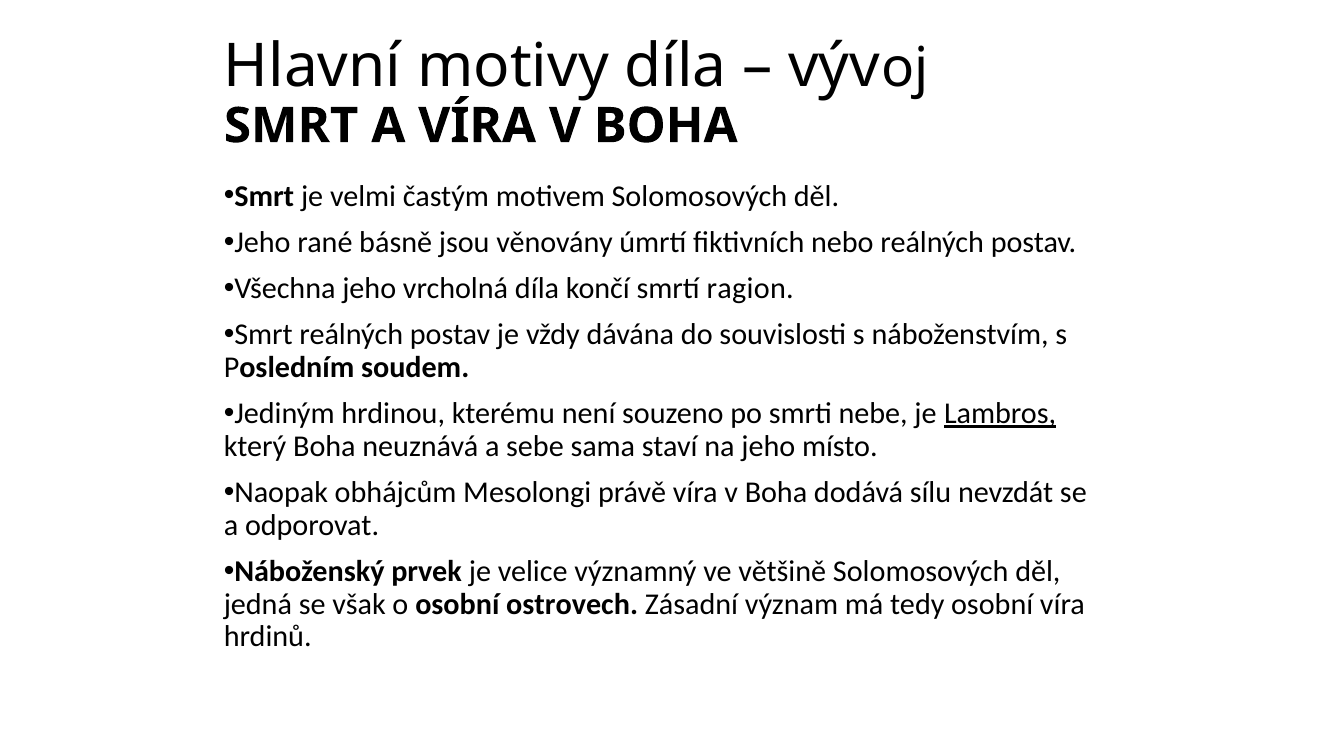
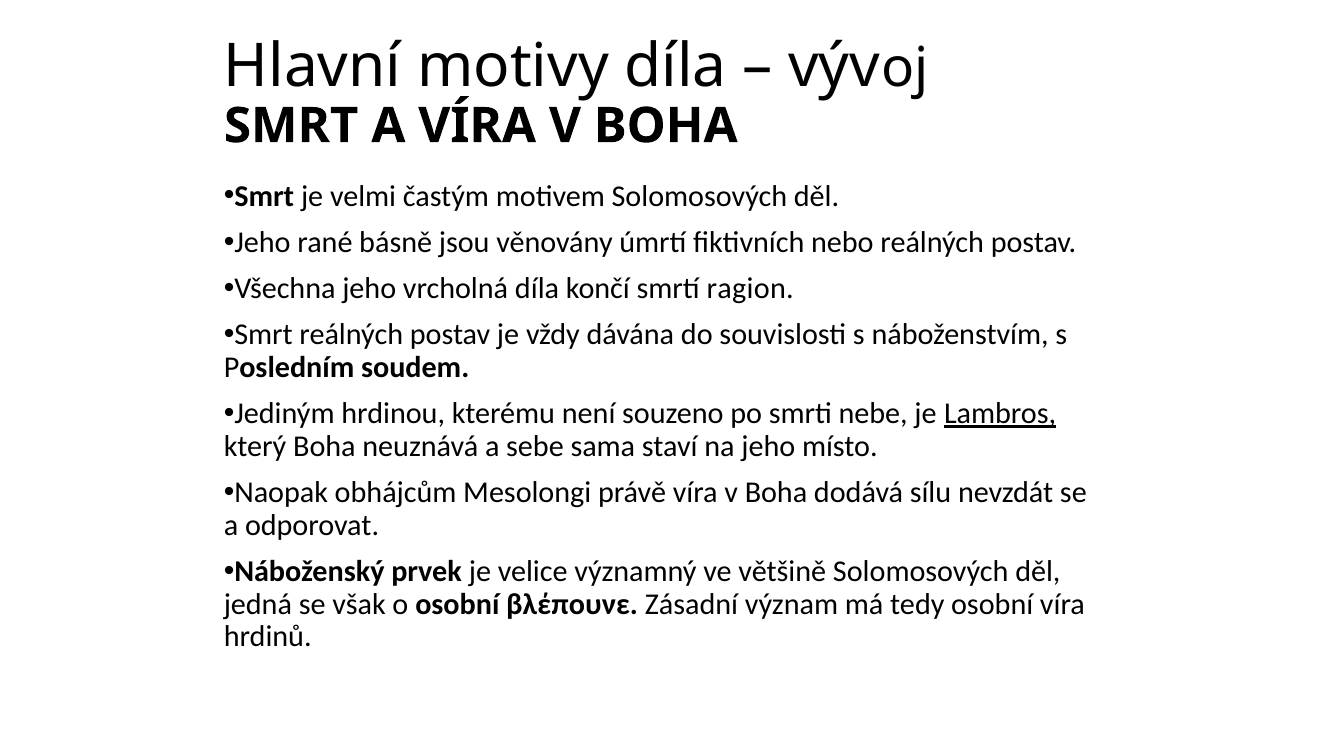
ostrovech: ostrovech -> βλέπουνε
